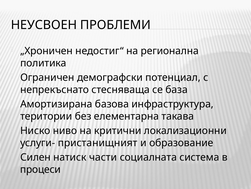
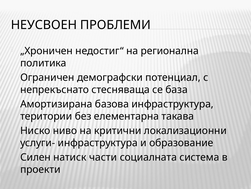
услуги- пристанищният: пристанищният -> инфраструктура
процеси: процеси -> проекти
